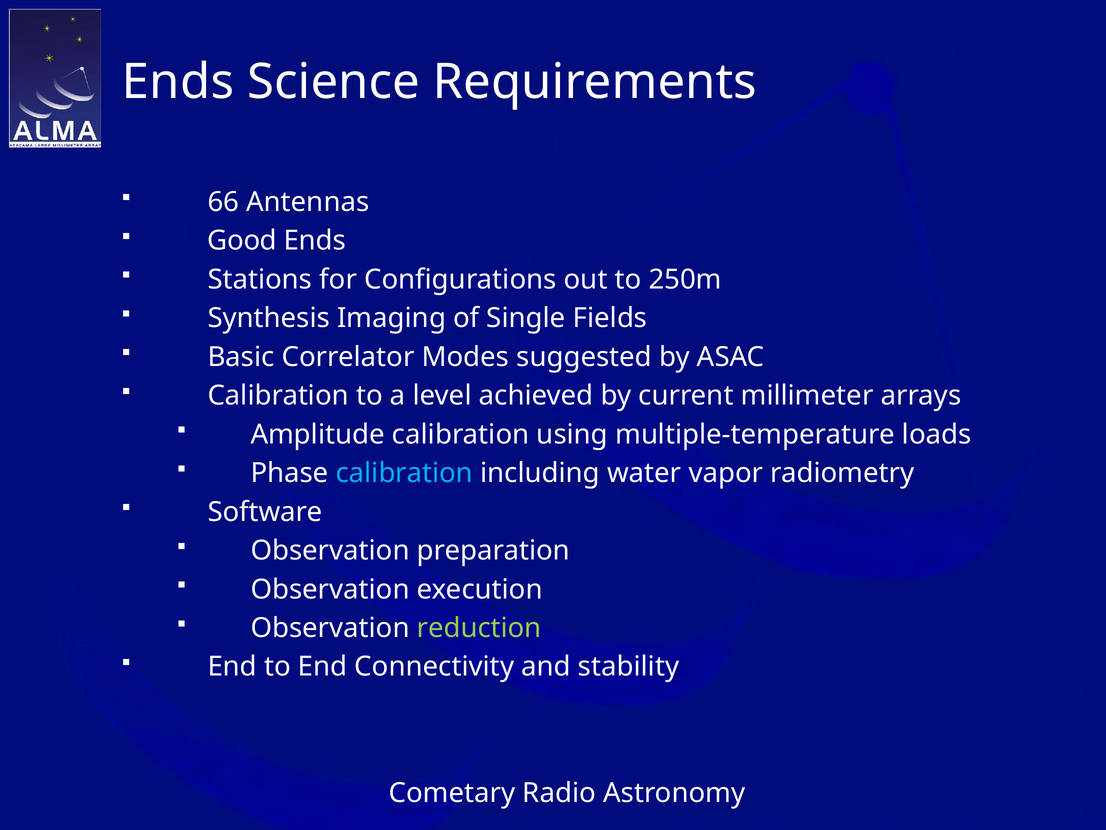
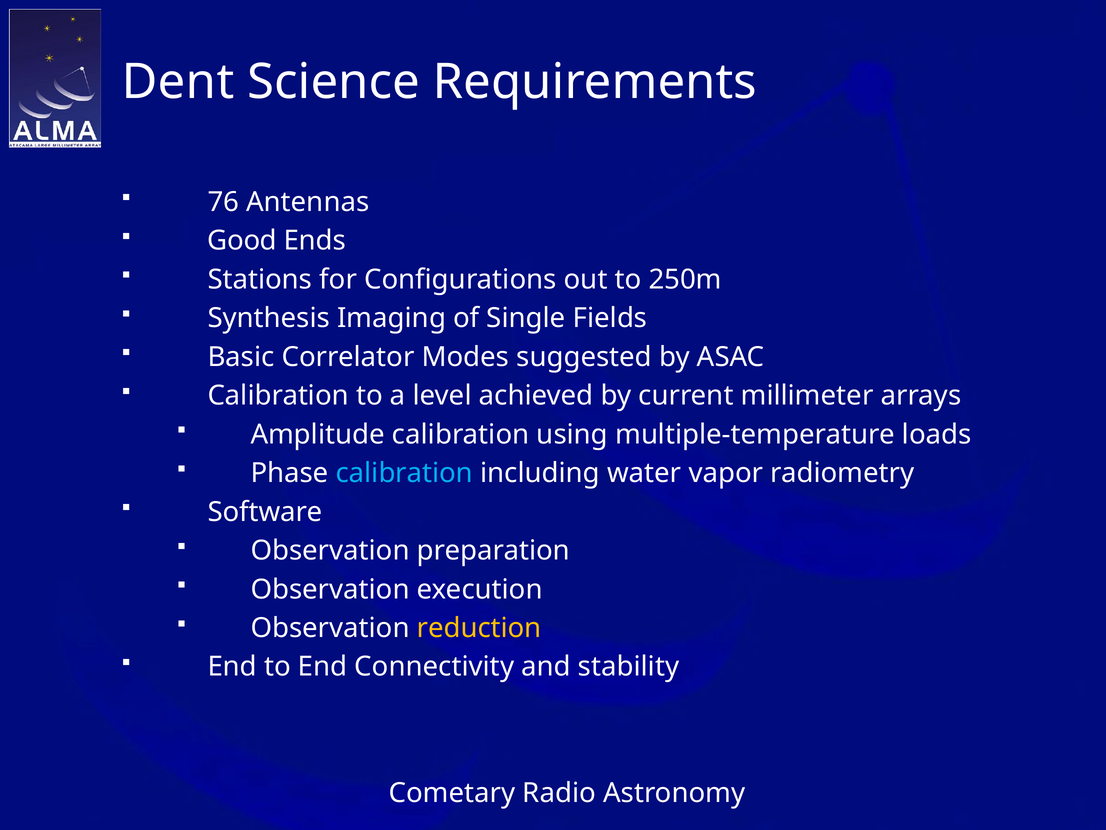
Ends at (178, 82): Ends -> Dent
66: 66 -> 76
reduction colour: light green -> yellow
